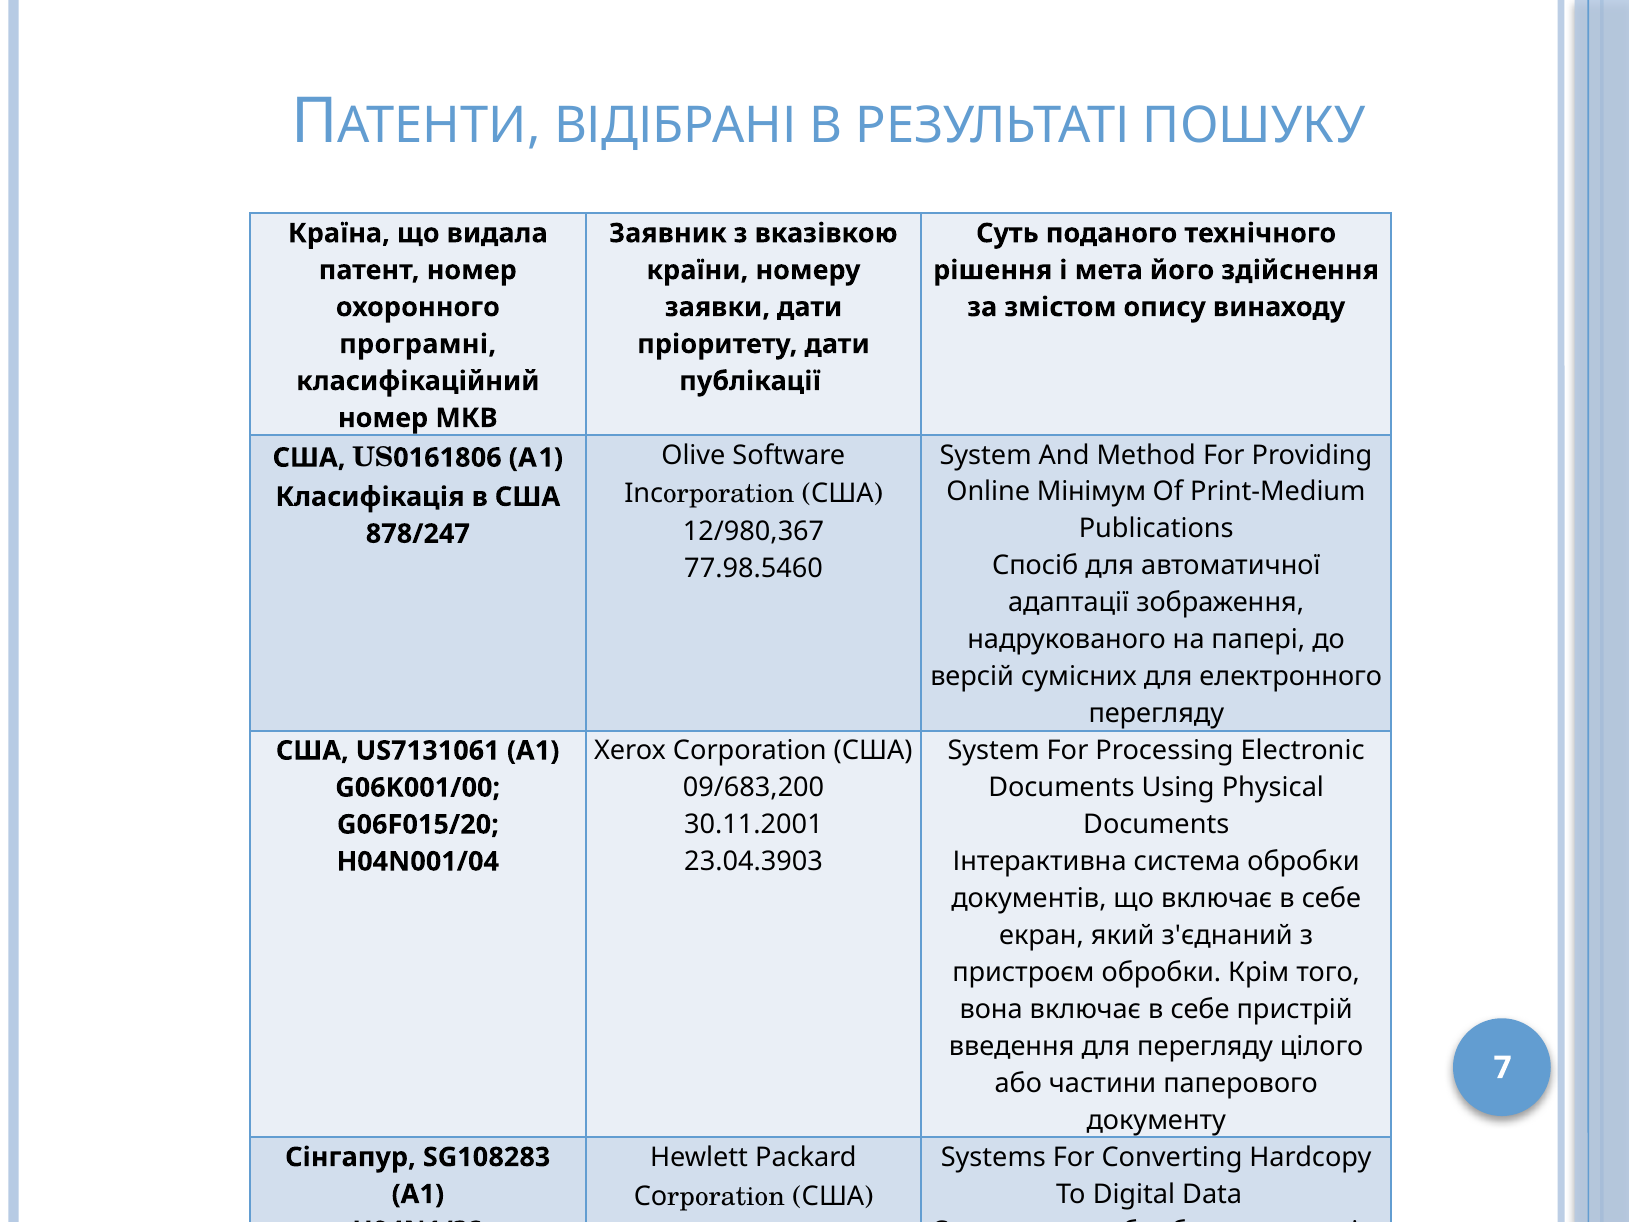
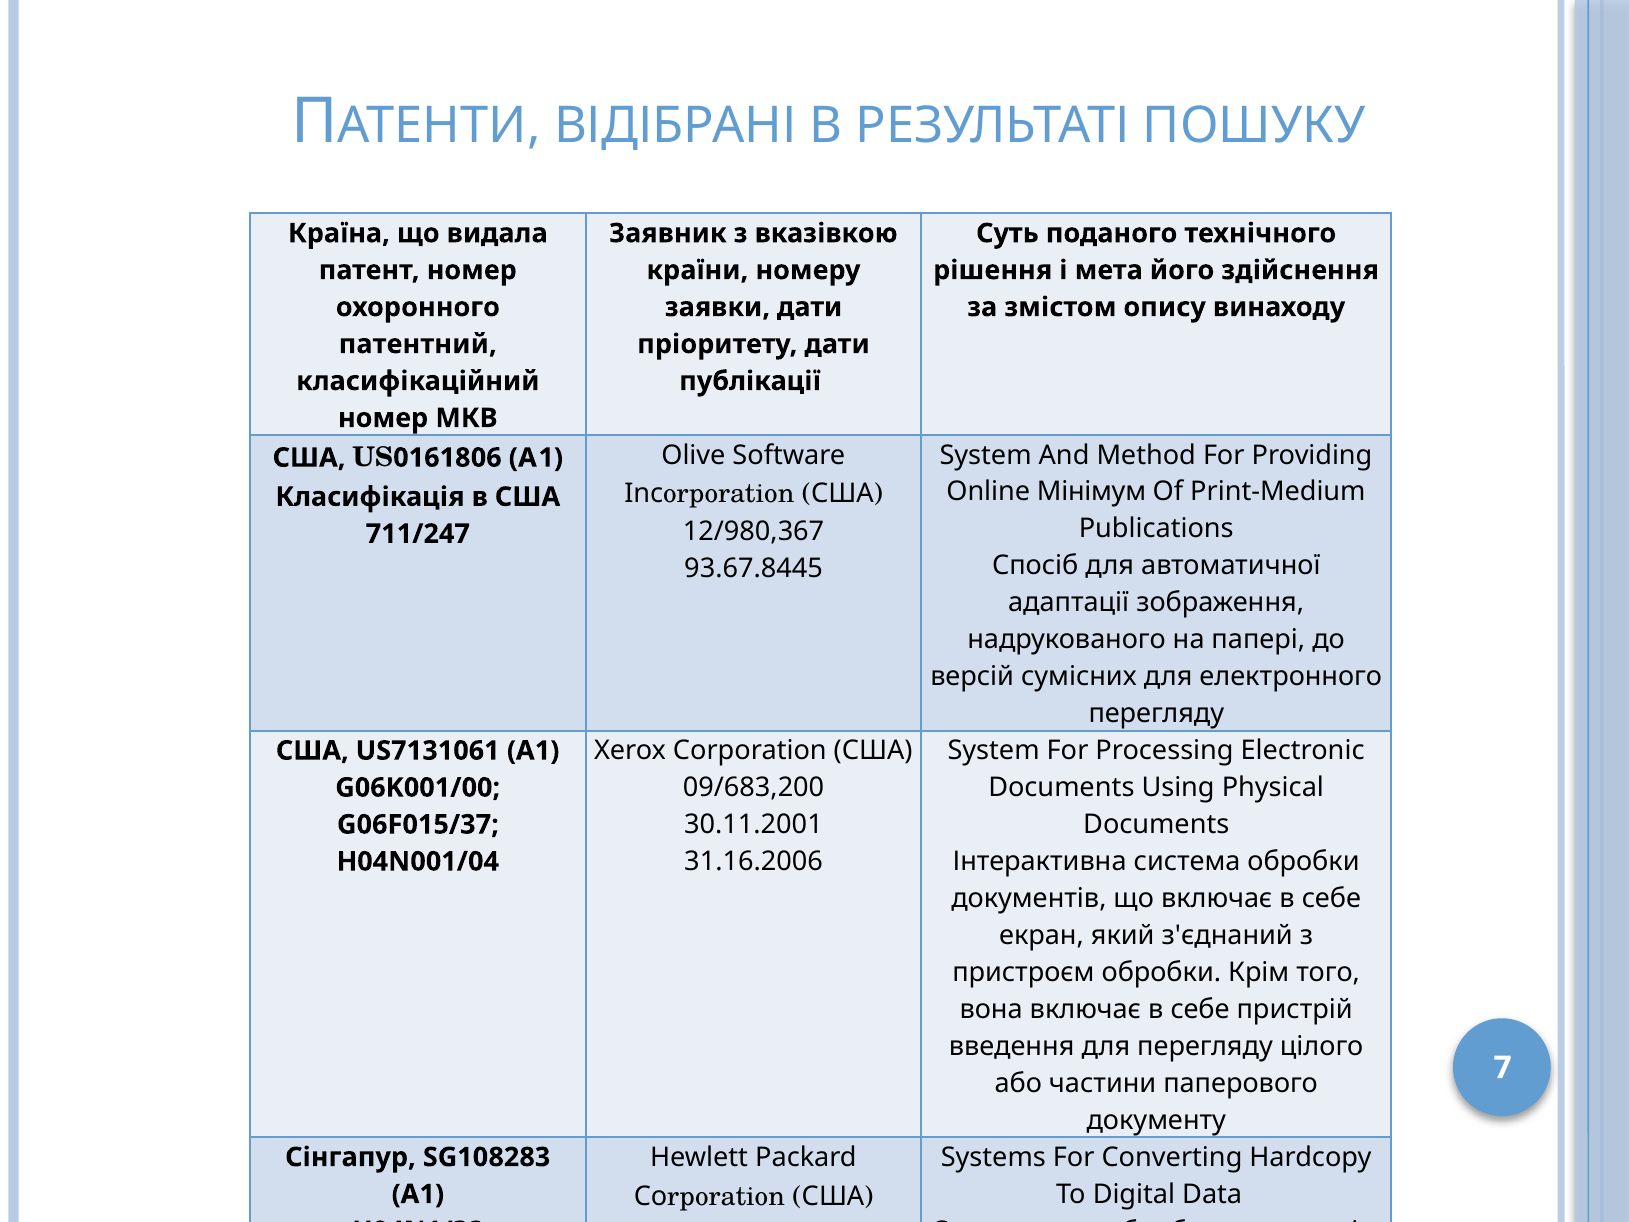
програмні: програмні -> патентний
878/247: 878/247 -> 711/247
77.98.5460: 77.98.5460 -> 93.67.8445
G06F015/20: G06F015/20 -> G06F015/37
23.04.3903: 23.04.3903 -> 31.16.2006
